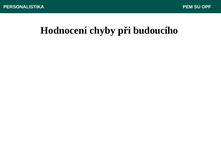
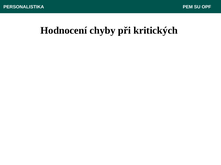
budoucího: budoucího -> kritických
